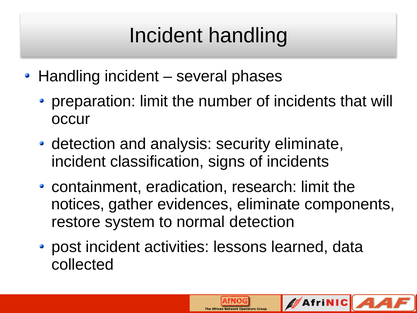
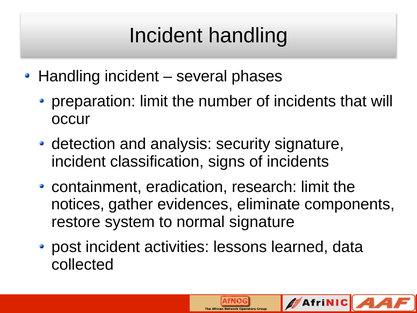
security eliminate: eliminate -> signature
normal detection: detection -> signature
